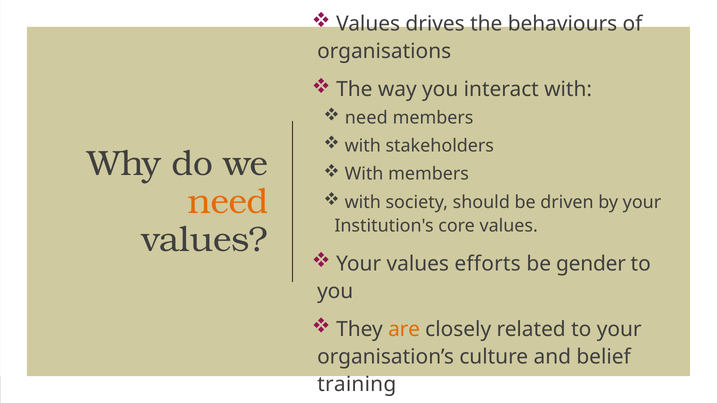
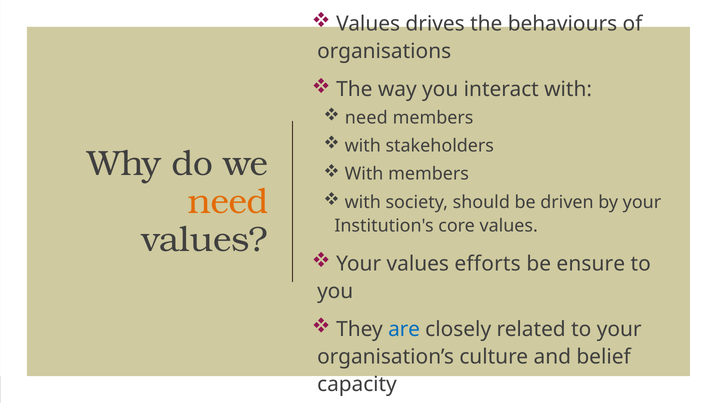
gender: gender -> ensure
are colour: orange -> blue
training: training -> capacity
